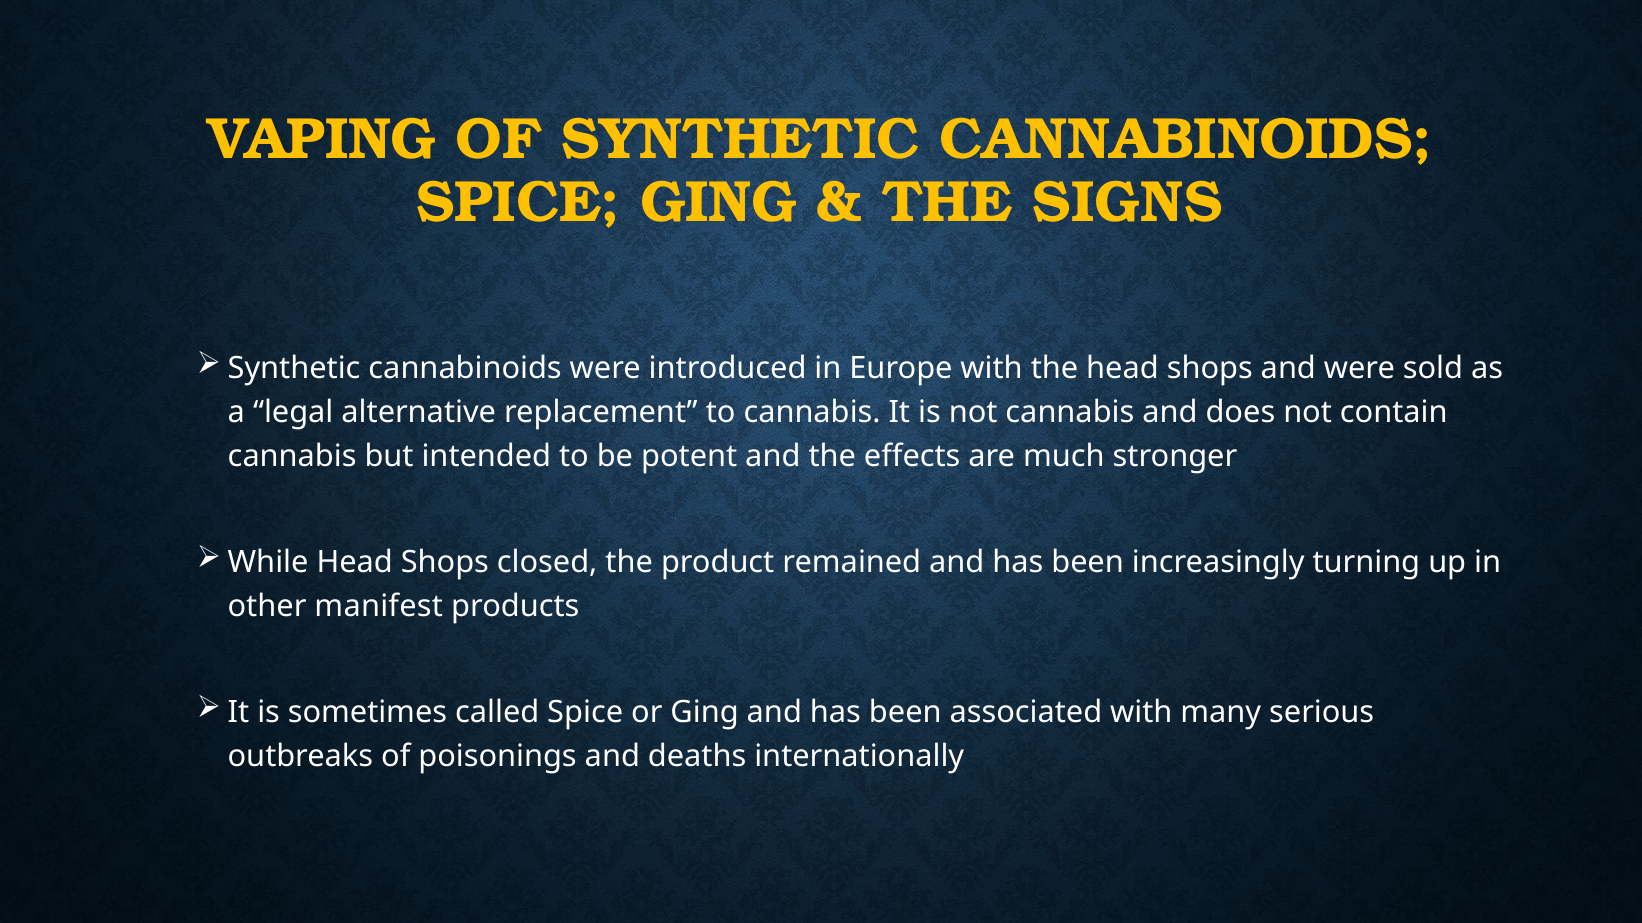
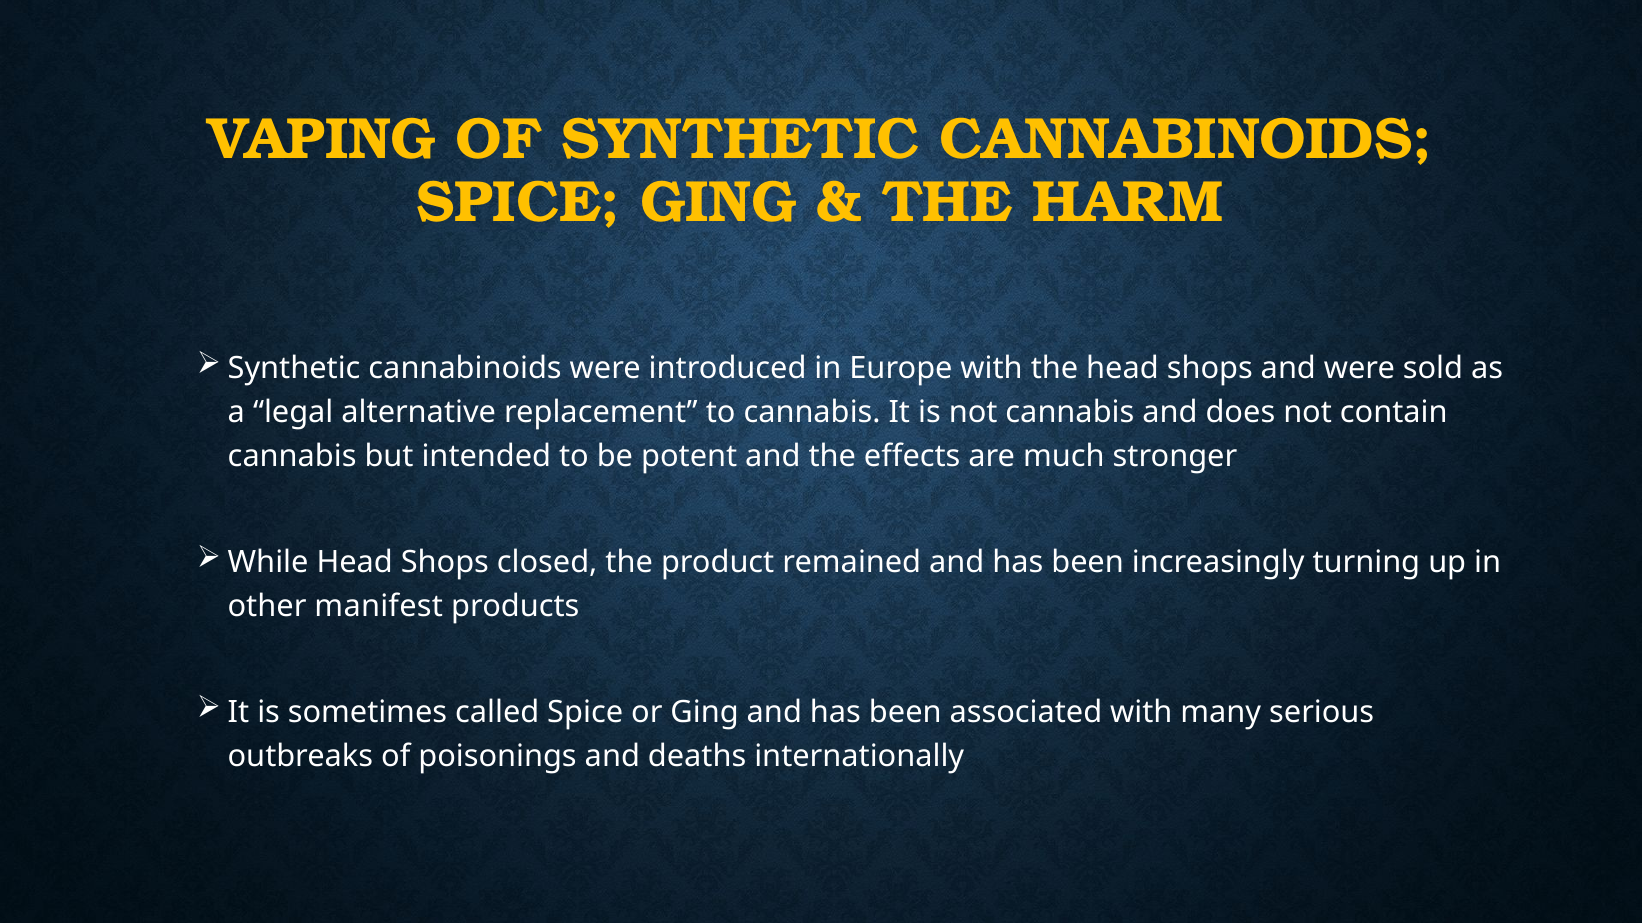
SIGNS: SIGNS -> HARM
